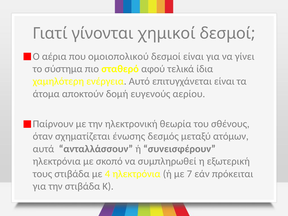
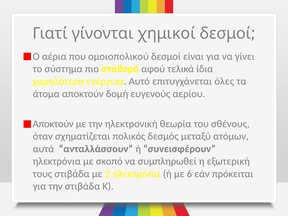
επιτυγχάνεται είναι: είναι -> όλες
Παίρνουν at (53, 124): Παίρνουν -> Αποκτούν
ένωσης: ένωσης -> πολικός
4: 4 -> 2
7: 7 -> 6
